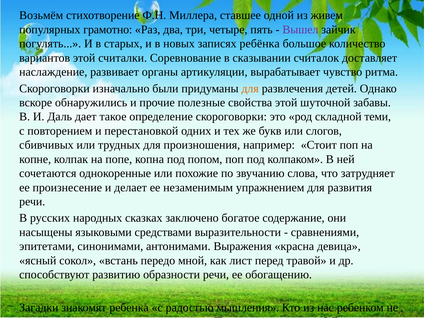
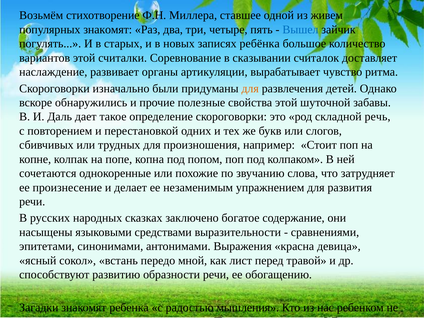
популярных грамотно: грамотно -> знакомят
Вышел colour: purple -> blue
складной теми: теми -> речь
